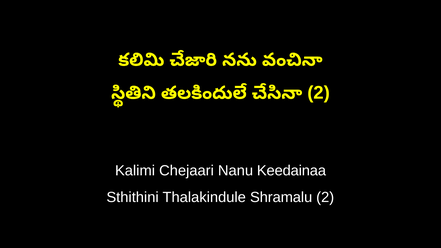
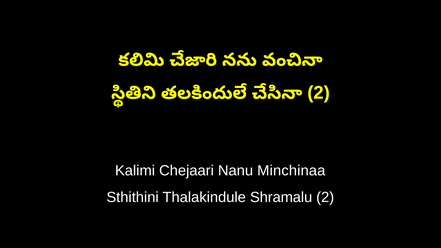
Keedainaa: Keedainaa -> Minchinaa
